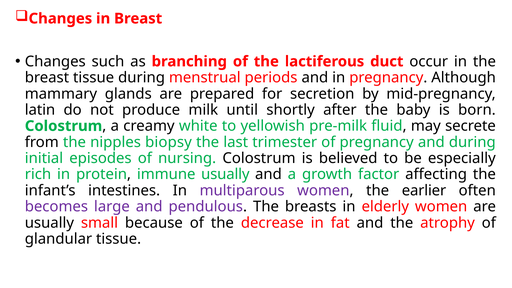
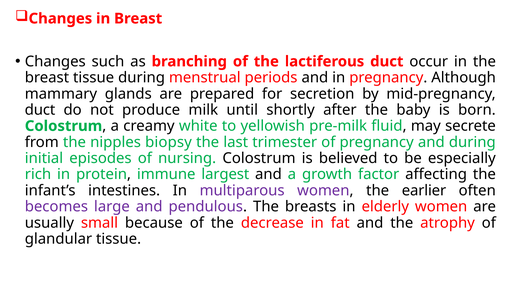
latin at (40, 110): latin -> duct
immune usually: usually -> largest
